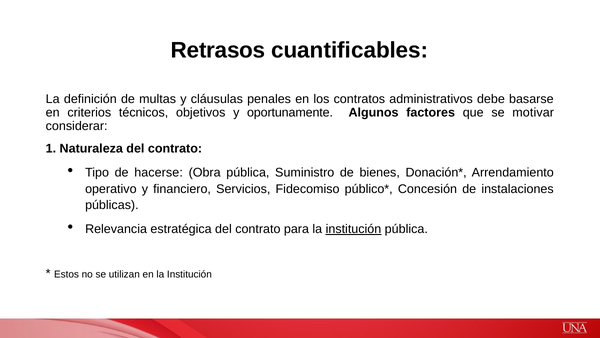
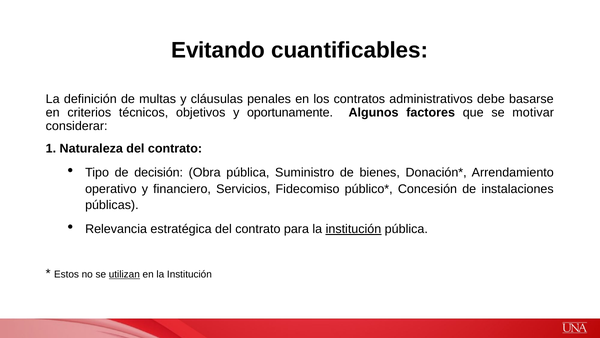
Retrasos: Retrasos -> Evitando
hacerse: hacerse -> decisión
utilizan underline: none -> present
